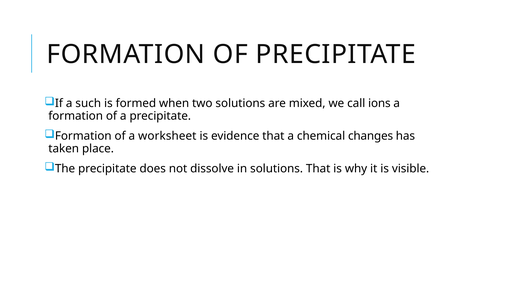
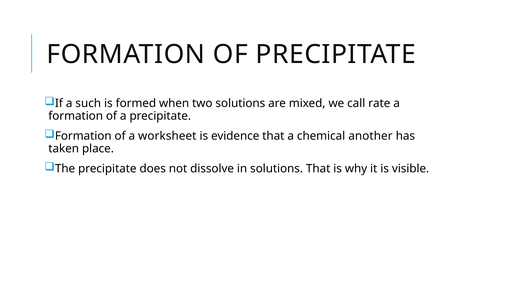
ions: ions -> rate
changes: changes -> another
